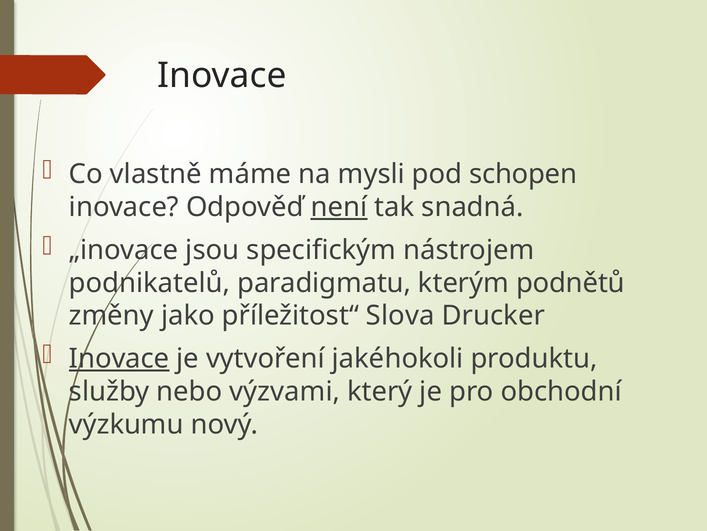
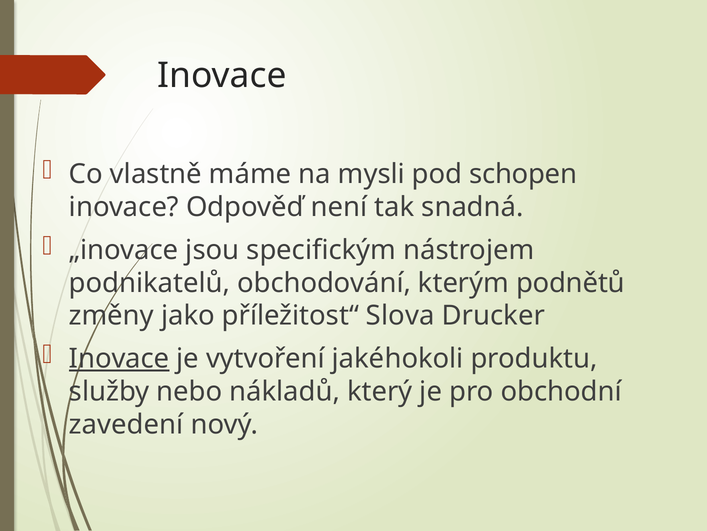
není underline: present -> none
paradigmatu: paradigmatu -> obchodování
výzvami: výzvami -> nákladů
výzkumu: výzkumu -> zavedení
